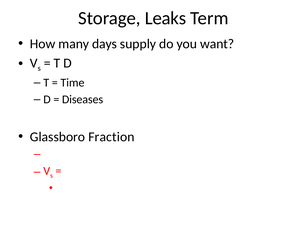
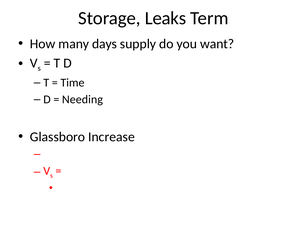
Diseases: Diseases -> Needing
Fraction: Fraction -> Increase
